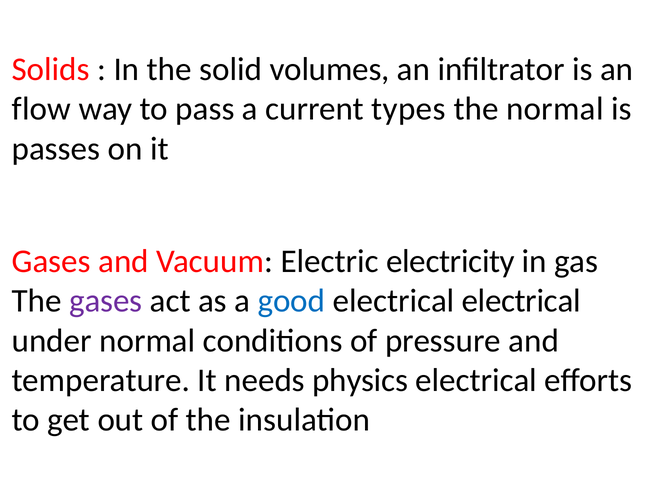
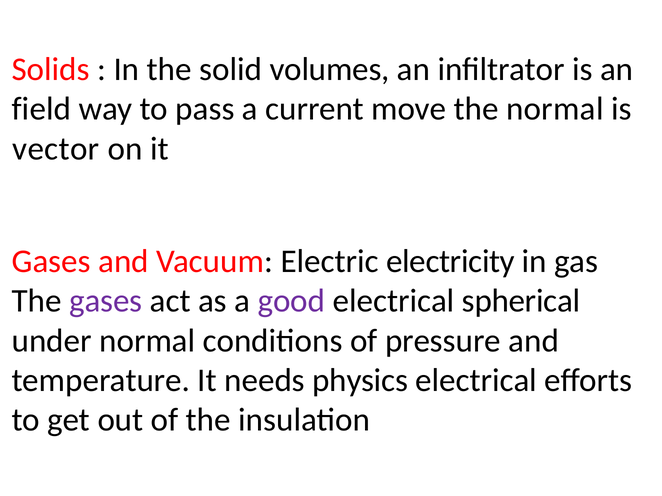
flow: flow -> field
types: types -> move
passes: passes -> vector
good colour: blue -> purple
electrical electrical: electrical -> spherical
